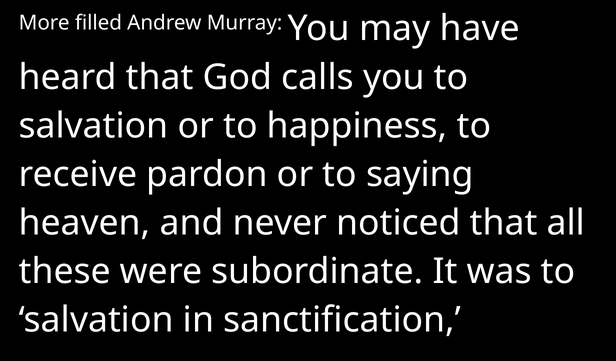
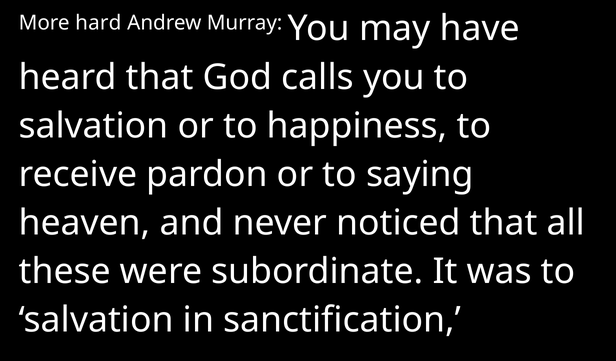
filled: filled -> hard
